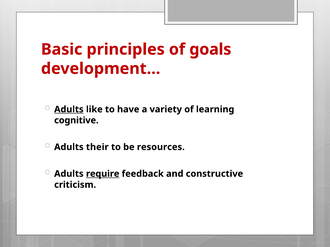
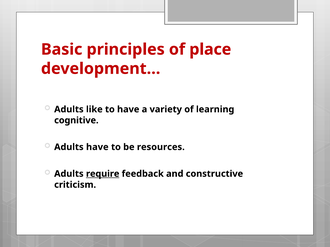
goals: goals -> place
Adults at (69, 110) underline: present -> none
Adults their: their -> have
